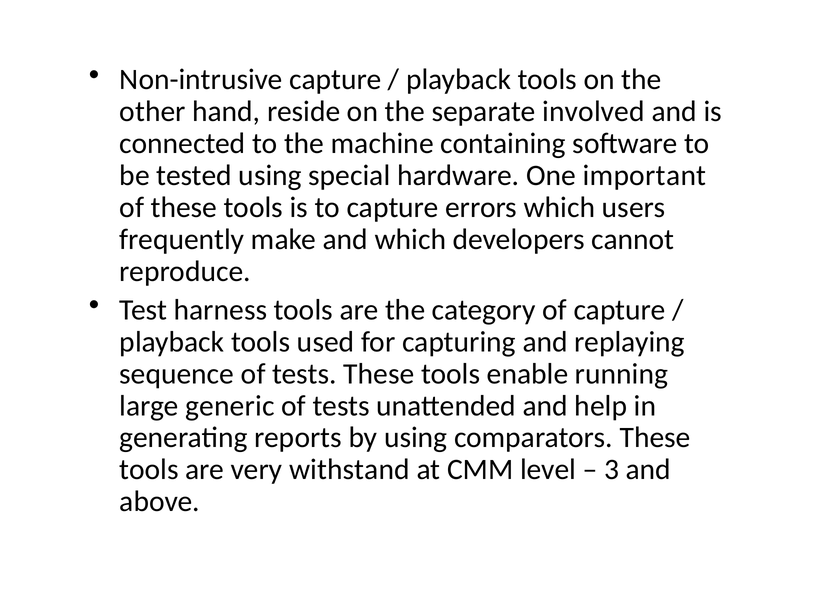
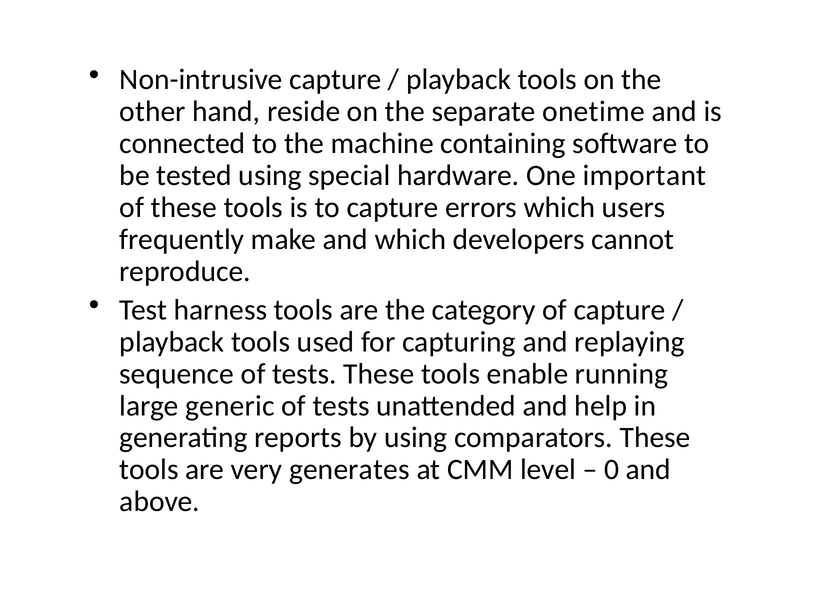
involved: involved -> onetime
withstand: withstand -> generates
3: 3 -> 0
